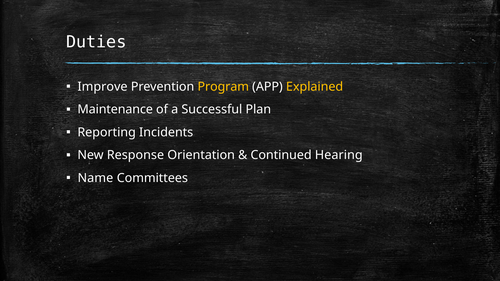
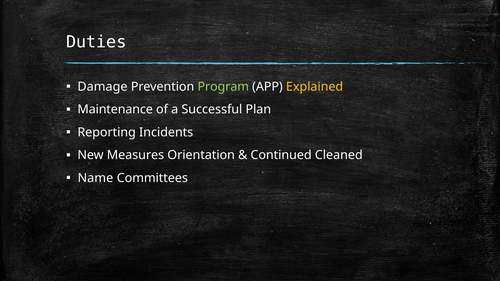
Improve: Improve -> Damage
Program colour: yellow -> light green
Response: Response -> Measures
Hearing: Hearing -> Cleaned
